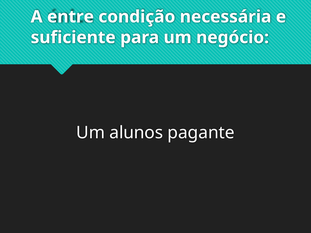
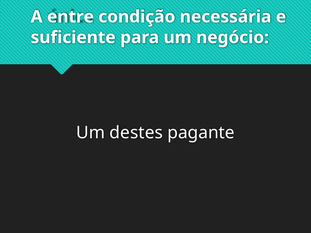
alunos: alunos -> destes
